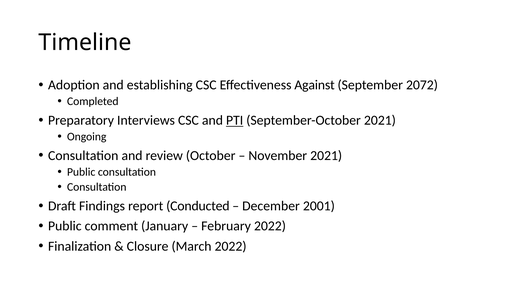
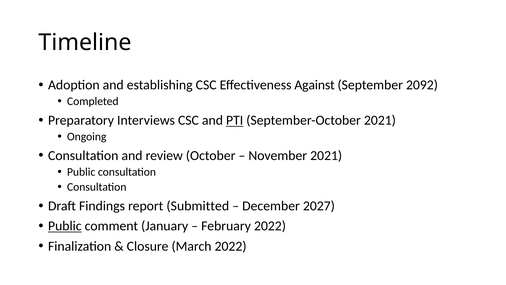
2072: 2072 -> 2092
Conducted: Conducted -> Submitted
2001: 2001 -> 2027
Public at (65, 226) underline: none -> present
